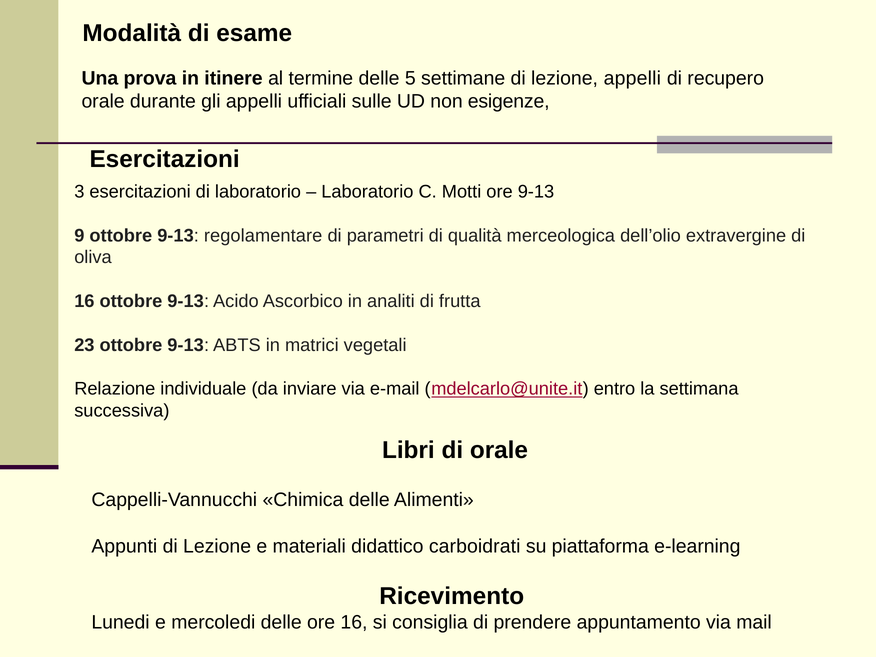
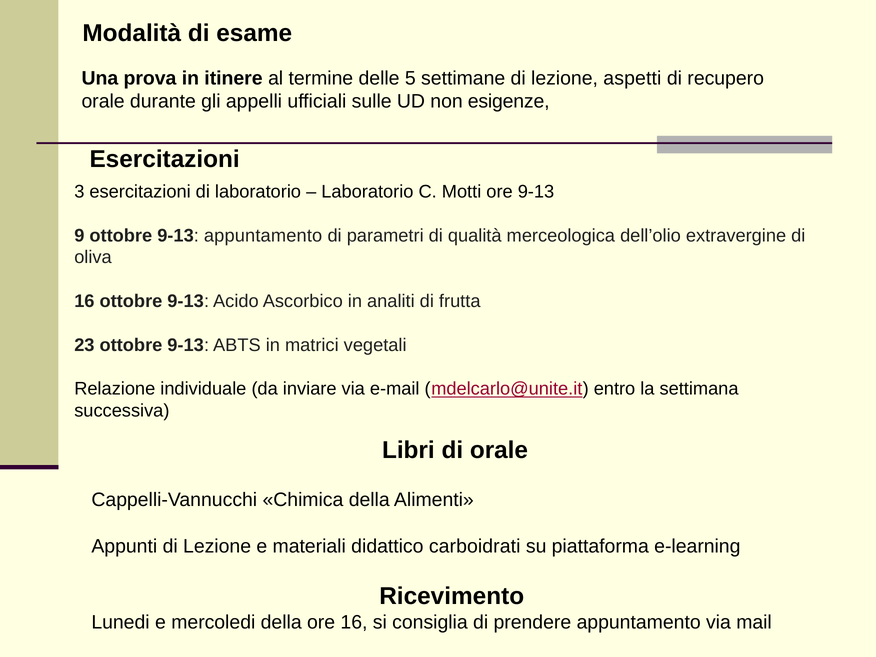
lezione appelli: appelli -> aspetti
9-13 regolamentare: regolamentare -> appuntamento
Chimica delle: delle -> della
mercoledi delle: delle -> della
